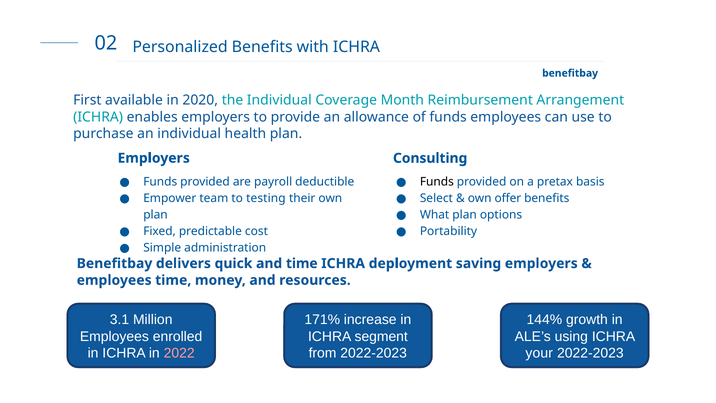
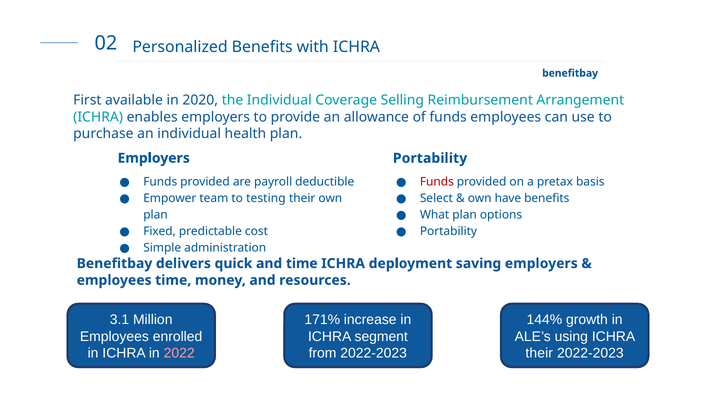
Month: Month -> Selling
Employers Consulting: Consulting -> Portability
Funds at (437, 182) colour: black -> red
offer: offer -> have
your at (539, 353): your -> their
